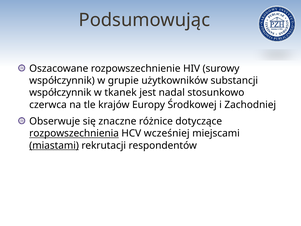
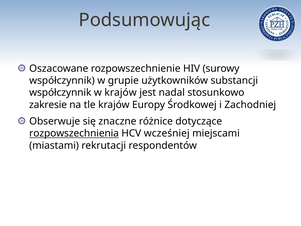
w tkanek: tkanek -> krajów
czerwca: czerwca -> zakresie
miastami underline: present -> none
